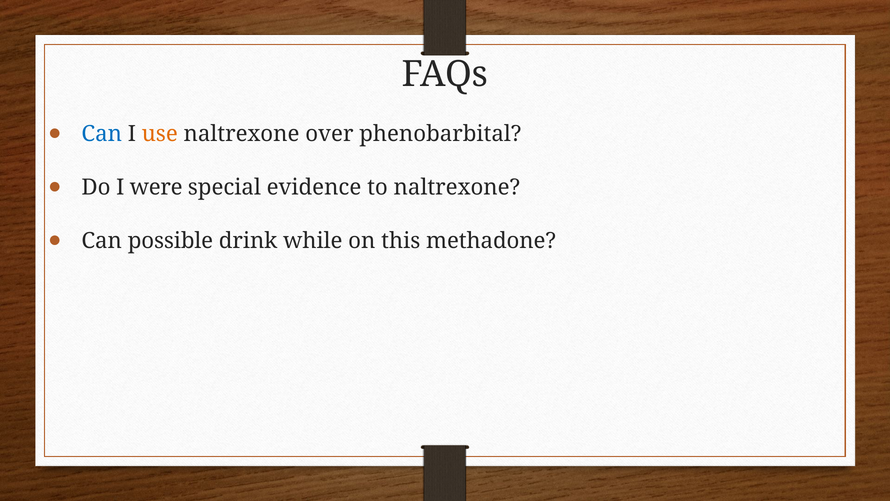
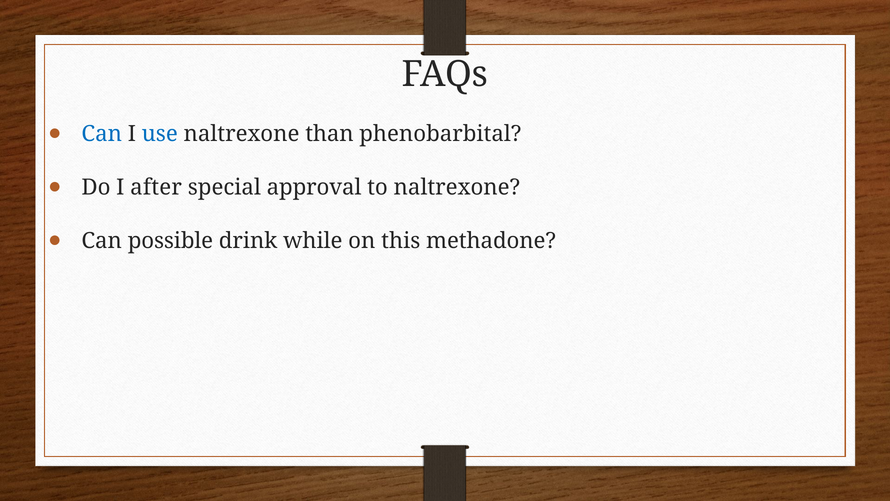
use colour: orange -> blue
over: over -> than
were: were -> after
evidence: evidence -> approval
